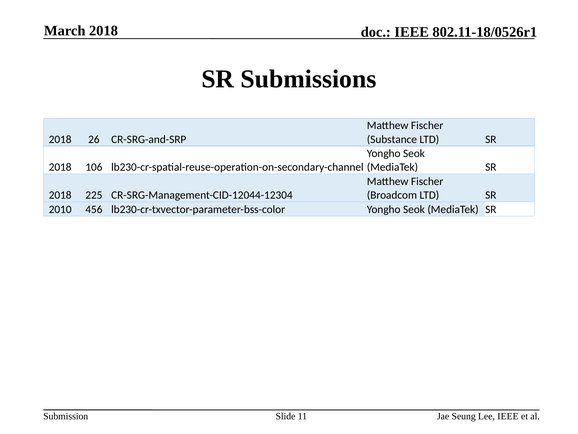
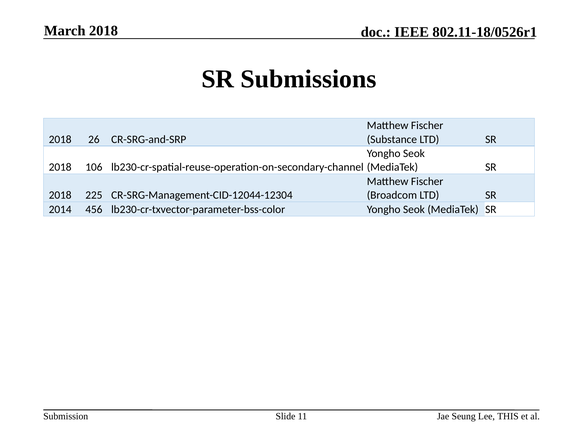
2010: 2010 -> 2014
Lee IEEE: IEEE -> THIS
